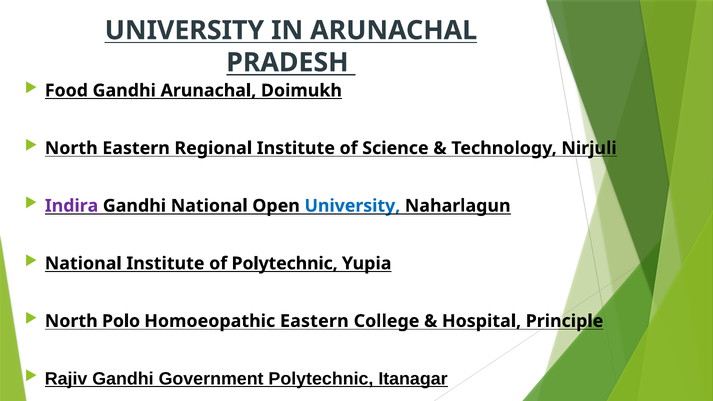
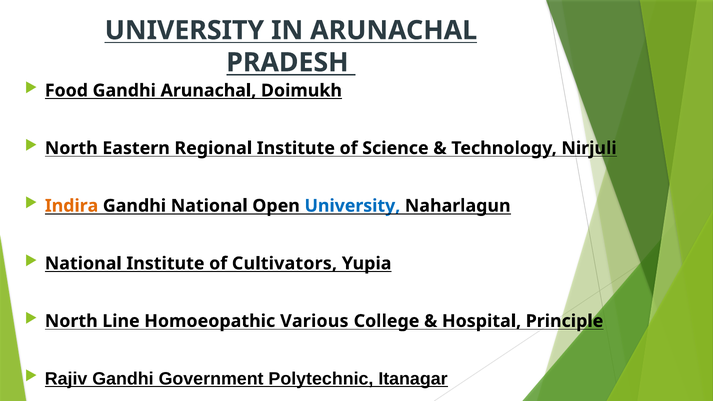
Indira colour: purple -> orange
of Polytechnic: Polytechnic -> Cultivators
Polo: Polo -> Line
Homoeopathic Eastern: Eastern -> Various
